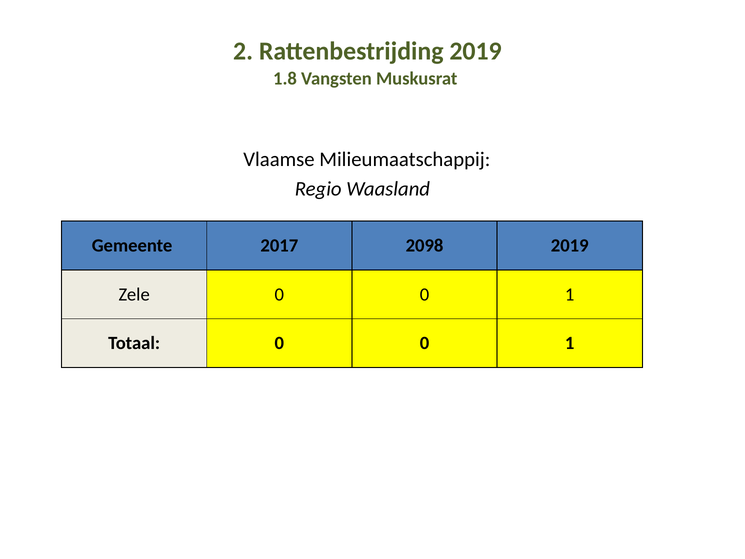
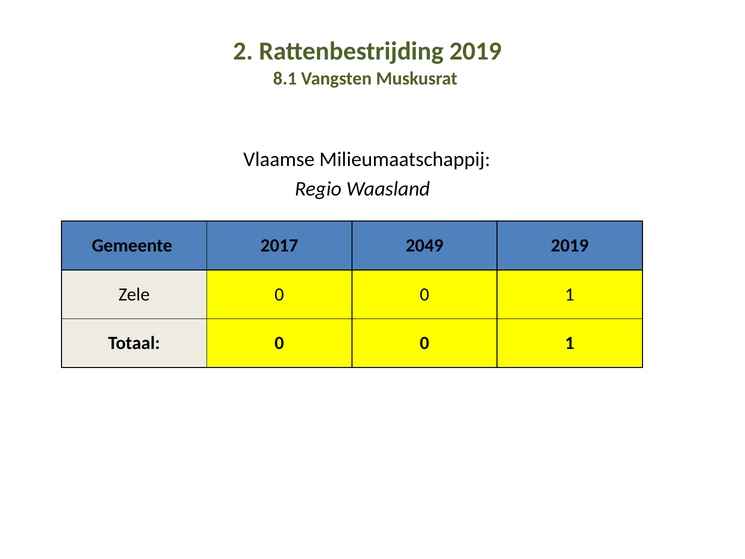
1.8: 1.8 -> 8.1
2098: 2098 -> 2049
